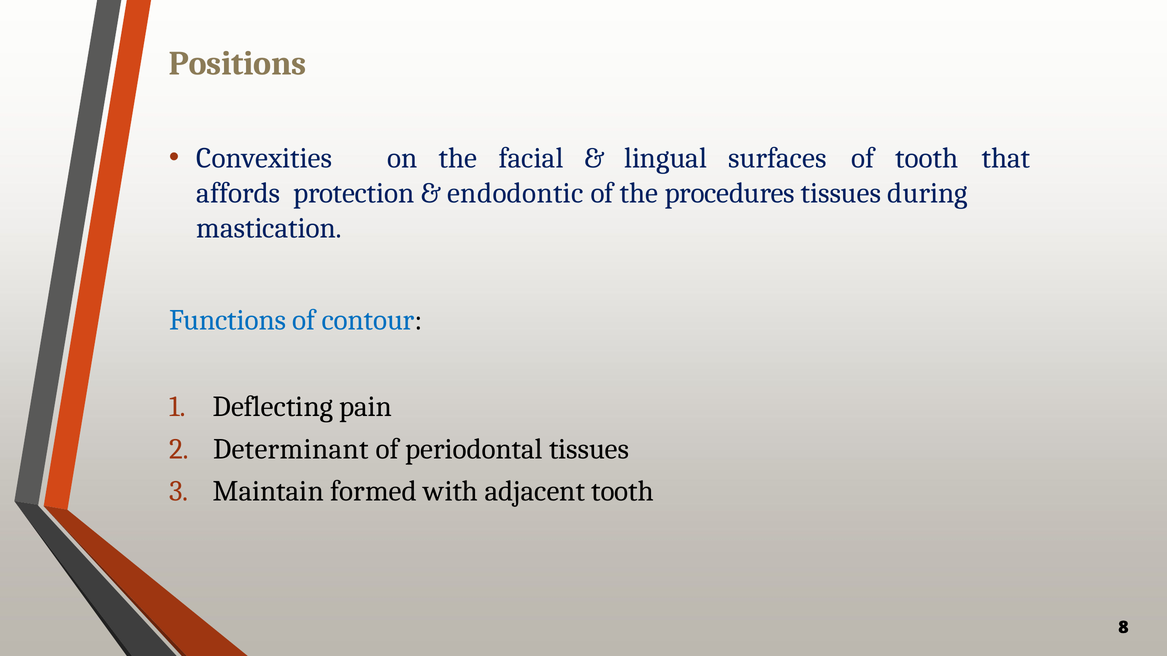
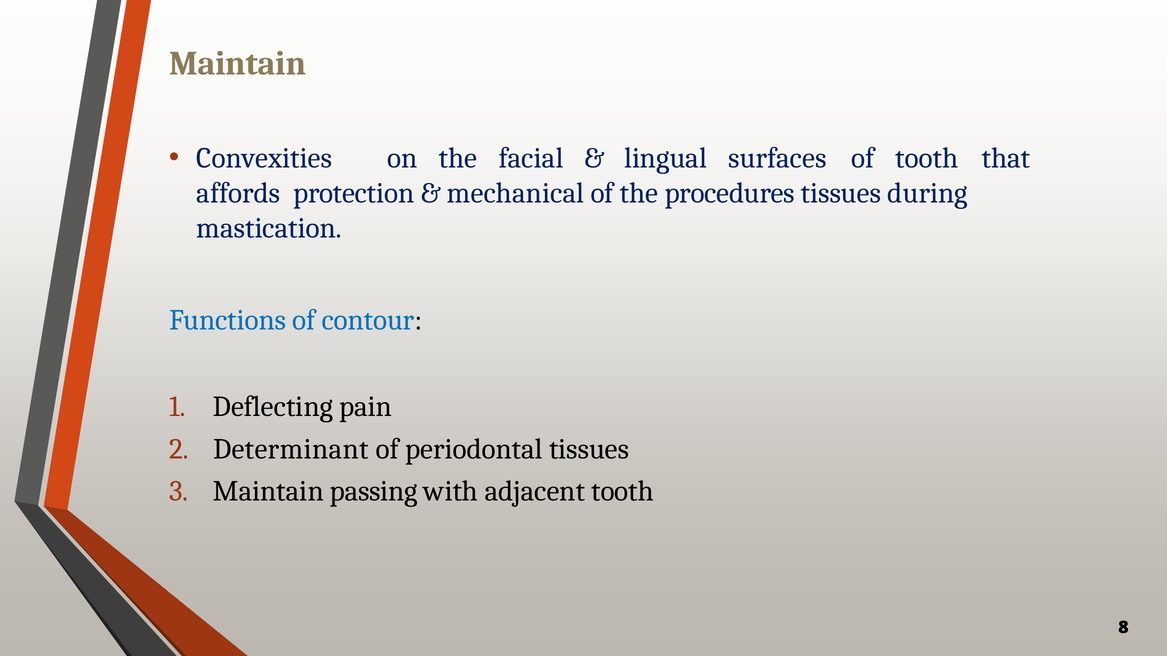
Positions at (238, 64): Positions -> Maintain
endodontic: endodontic -> mechanical
formed: formed -> passing
